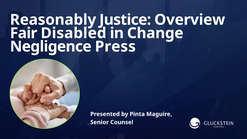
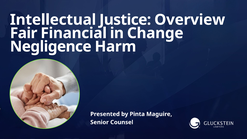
Reasonably: Reasonably -> Intellectual
Disabled: Disabled -> Financial
Press: Press -> Harm
